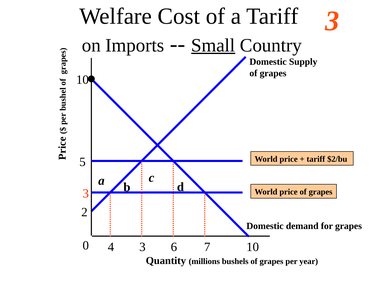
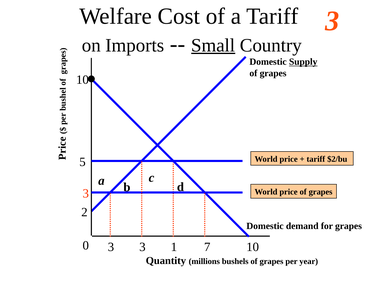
Supply underline: none -> present
0 4: 4 -> 3
6: 6 -> 1
